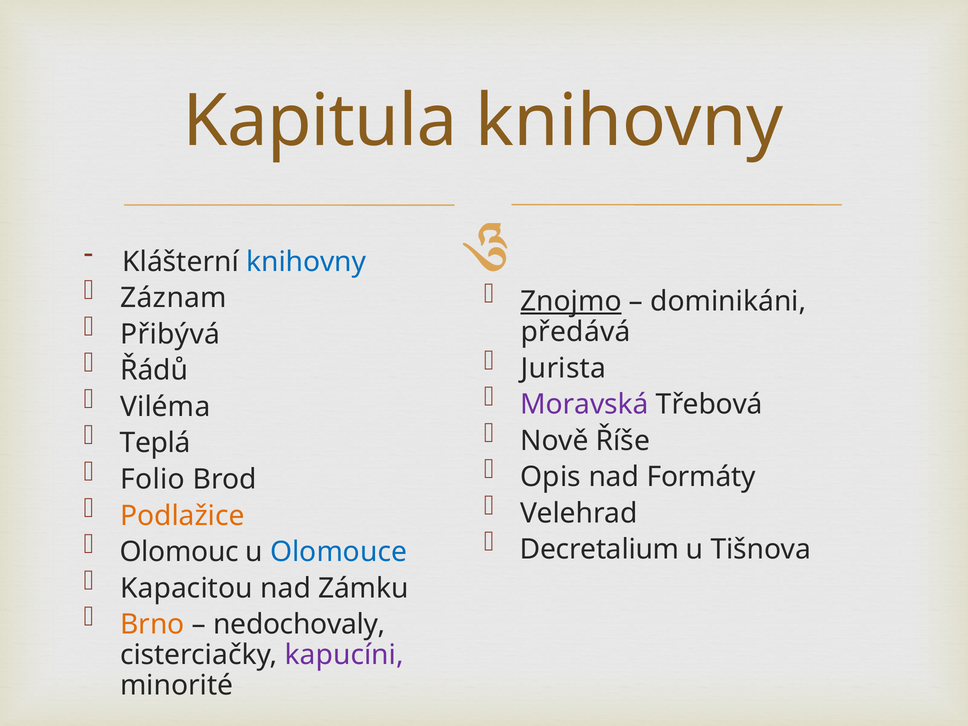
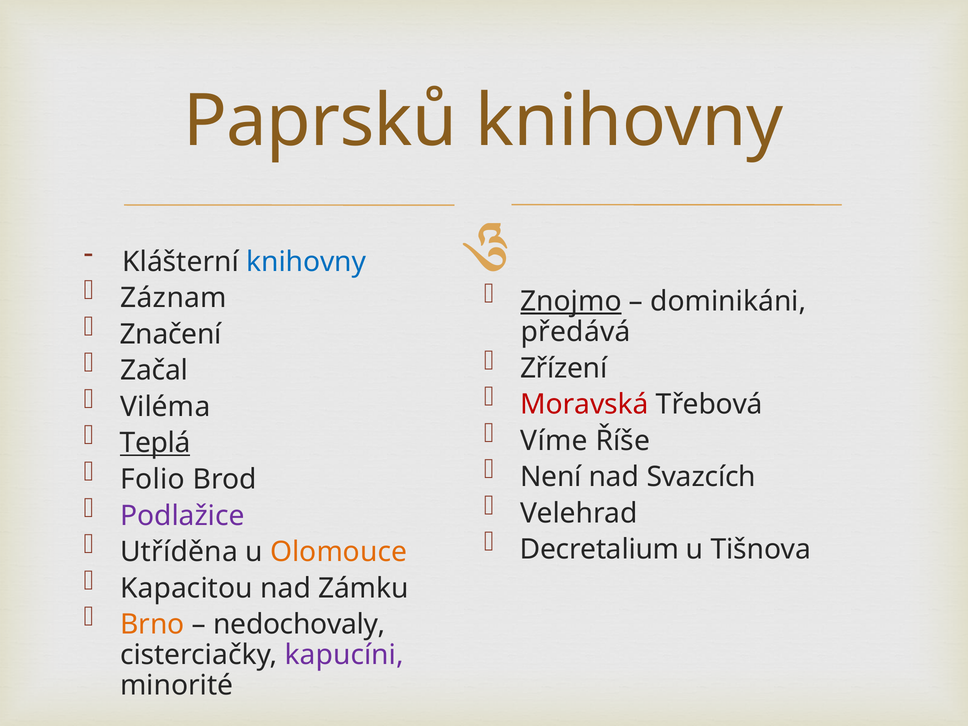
Kapitula: Kapitula -> Paprsků
Přibývá: Přibývá -> Značení
Jurista: Jurista -> Zřízení
Řádů: Řádů -> Začal
Moravská colour: purple -> red
Nově: Nově -> Víme
Teplá underline: none -> present
Opis: Opis -> Není
Formáty: Formáty -> Svazcích
Podlažice colour: orange -> purple
Olomouc: Olomouc -> Utříděna
Olomouce colour: blue -> orange
